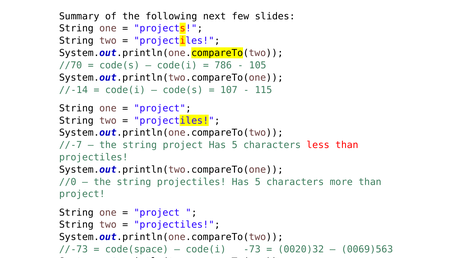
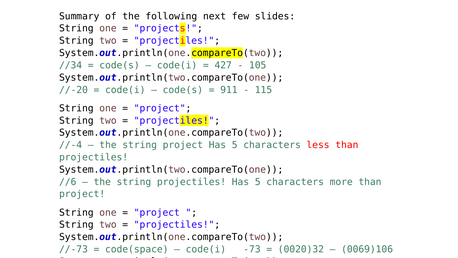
//70: //70 -> //34
786: 786 -> 427
//-14: //-14 -> //-20
107: 107 -> 911
//-7: //-7 -> //-4
//0: //0 -> //6
0069)563: 0069)563 -> 0069)106
